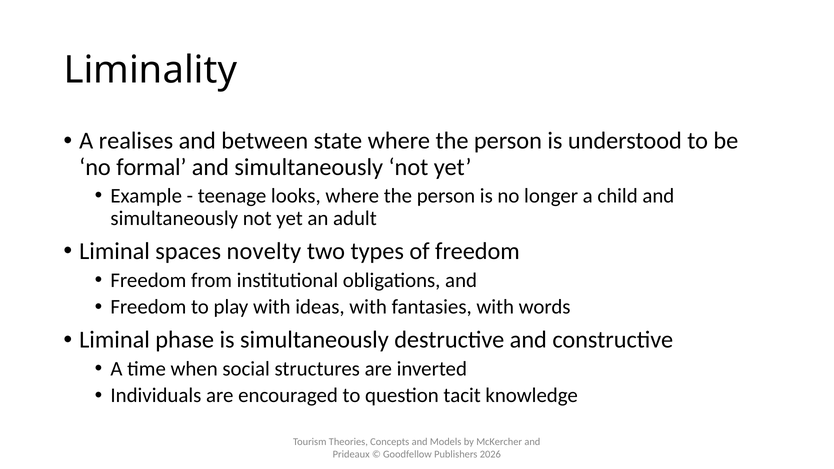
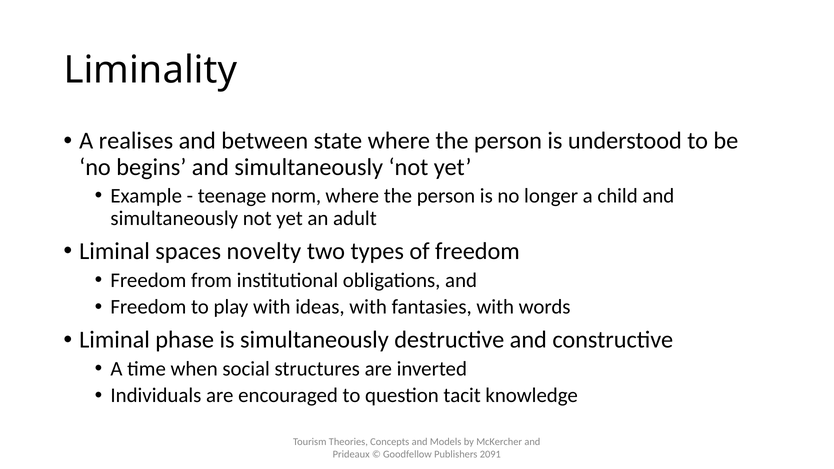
formal: formal -> begins
looks: looks -> norm
2026: 2026 -> 2091
